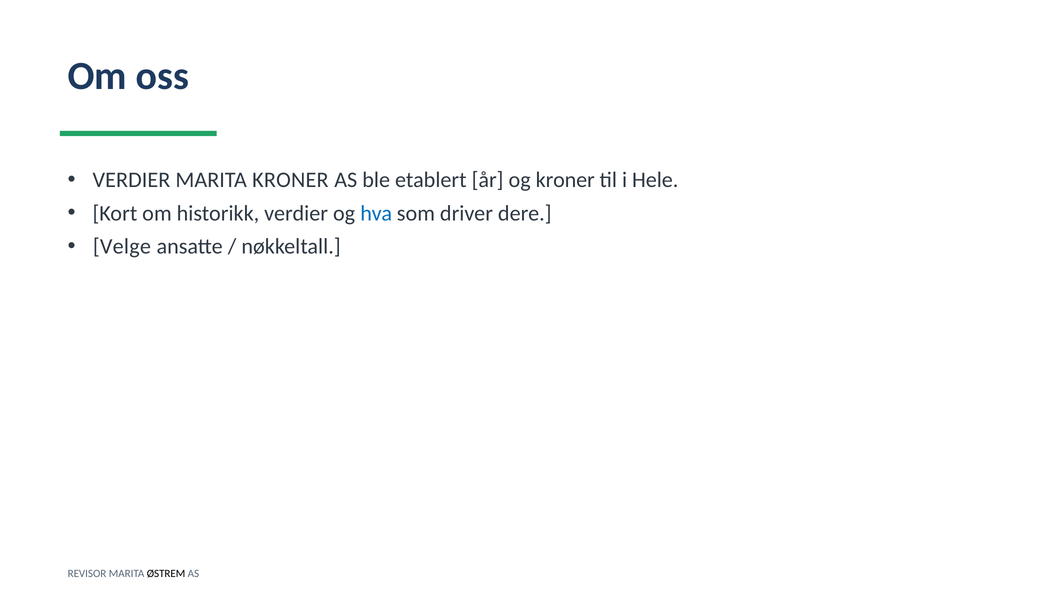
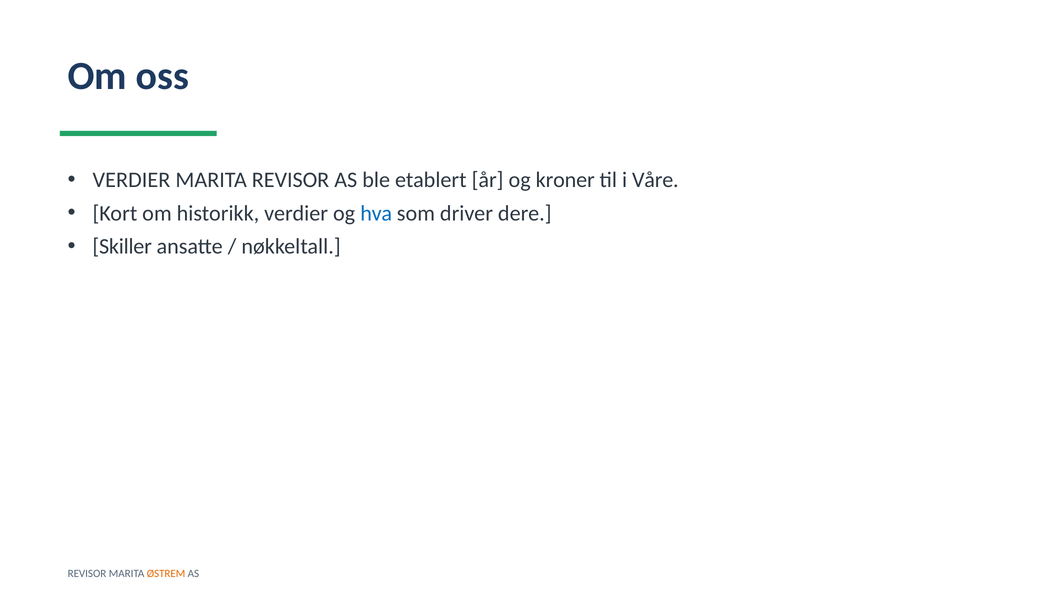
MARITA KRONER: KRONER -> REVISOR
Hele: Hele -> Våre
Velge: Velge -> Skiller
ØSTREM colour: black -> orange
